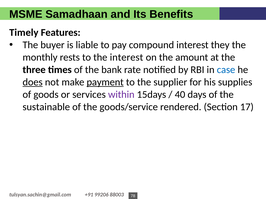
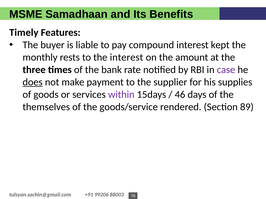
they: they -> kept
case colour: blue -> purple
payment underline: present -> none
40: 40 -> 46
sustainable: sustainable -> themselves
17: 17 -> 89
